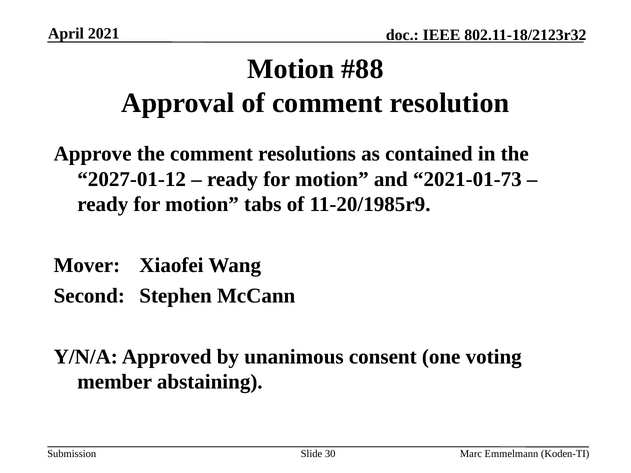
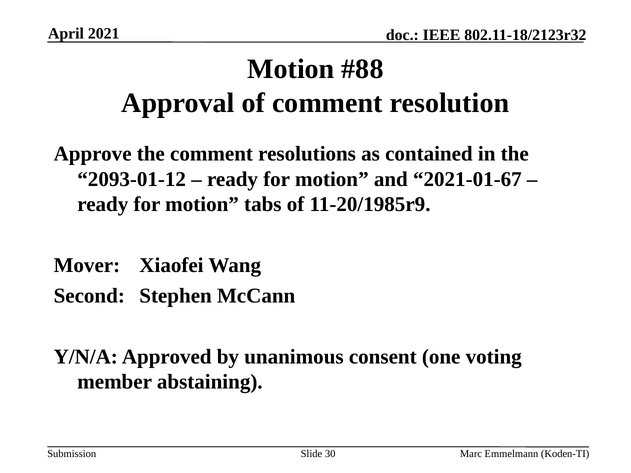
2027-01-12: 2027-01-12 -> 2093-01-12
2021-01-73: 2021-01-73 -> 2021-01-67
